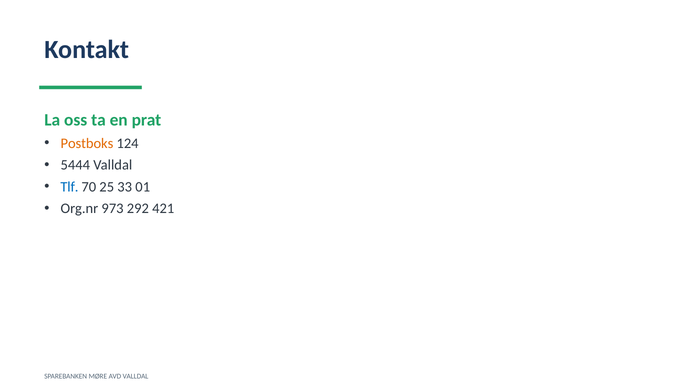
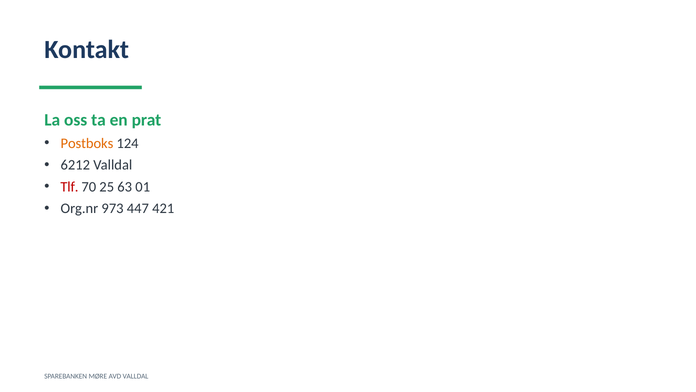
5444: 5444 -> 6212
Tlf colour: blue -> red
33: 33 -> 63
292: 292 -> 447
